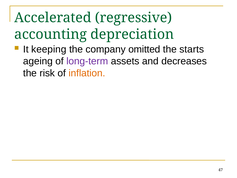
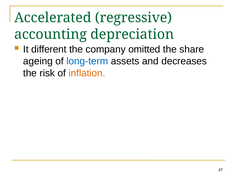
keeping: keeping -> different
starts: starts -> share
long-term colour: purple -> blue
